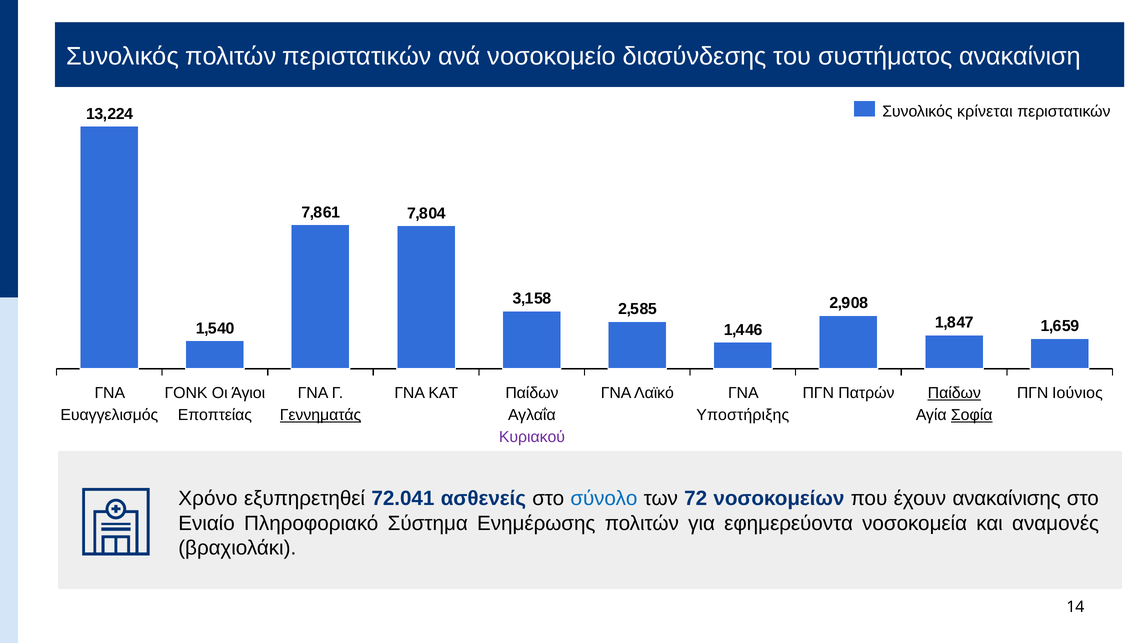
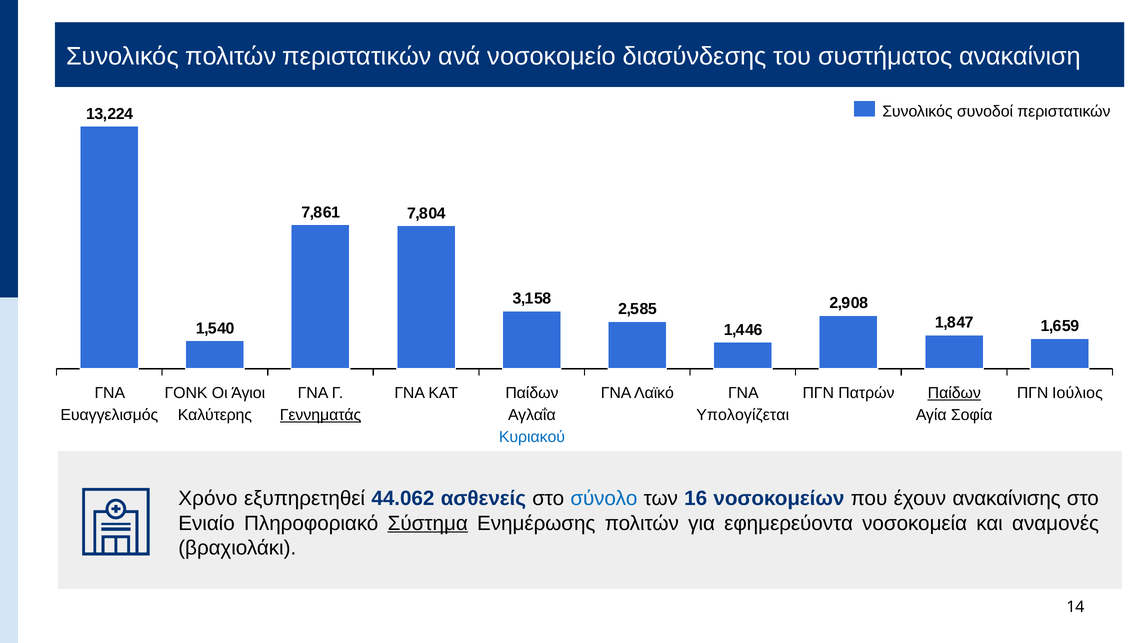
κρίνεται: κρίνεται -> συνοδοί
Ιούνιος: Ιούνιος -> Ιούλιος
Εποπτείας: Εποπτείας -> Καλύτερης
Υποστήριξης: Υποστήριξης -> Υπολογίζεται
Σοφία underline: present -> none
Κυριακού colour: purple -> blue
72.041: 72.041 -> 44.062
72: 72 -> 16
Σύστημα underline: none -> present
